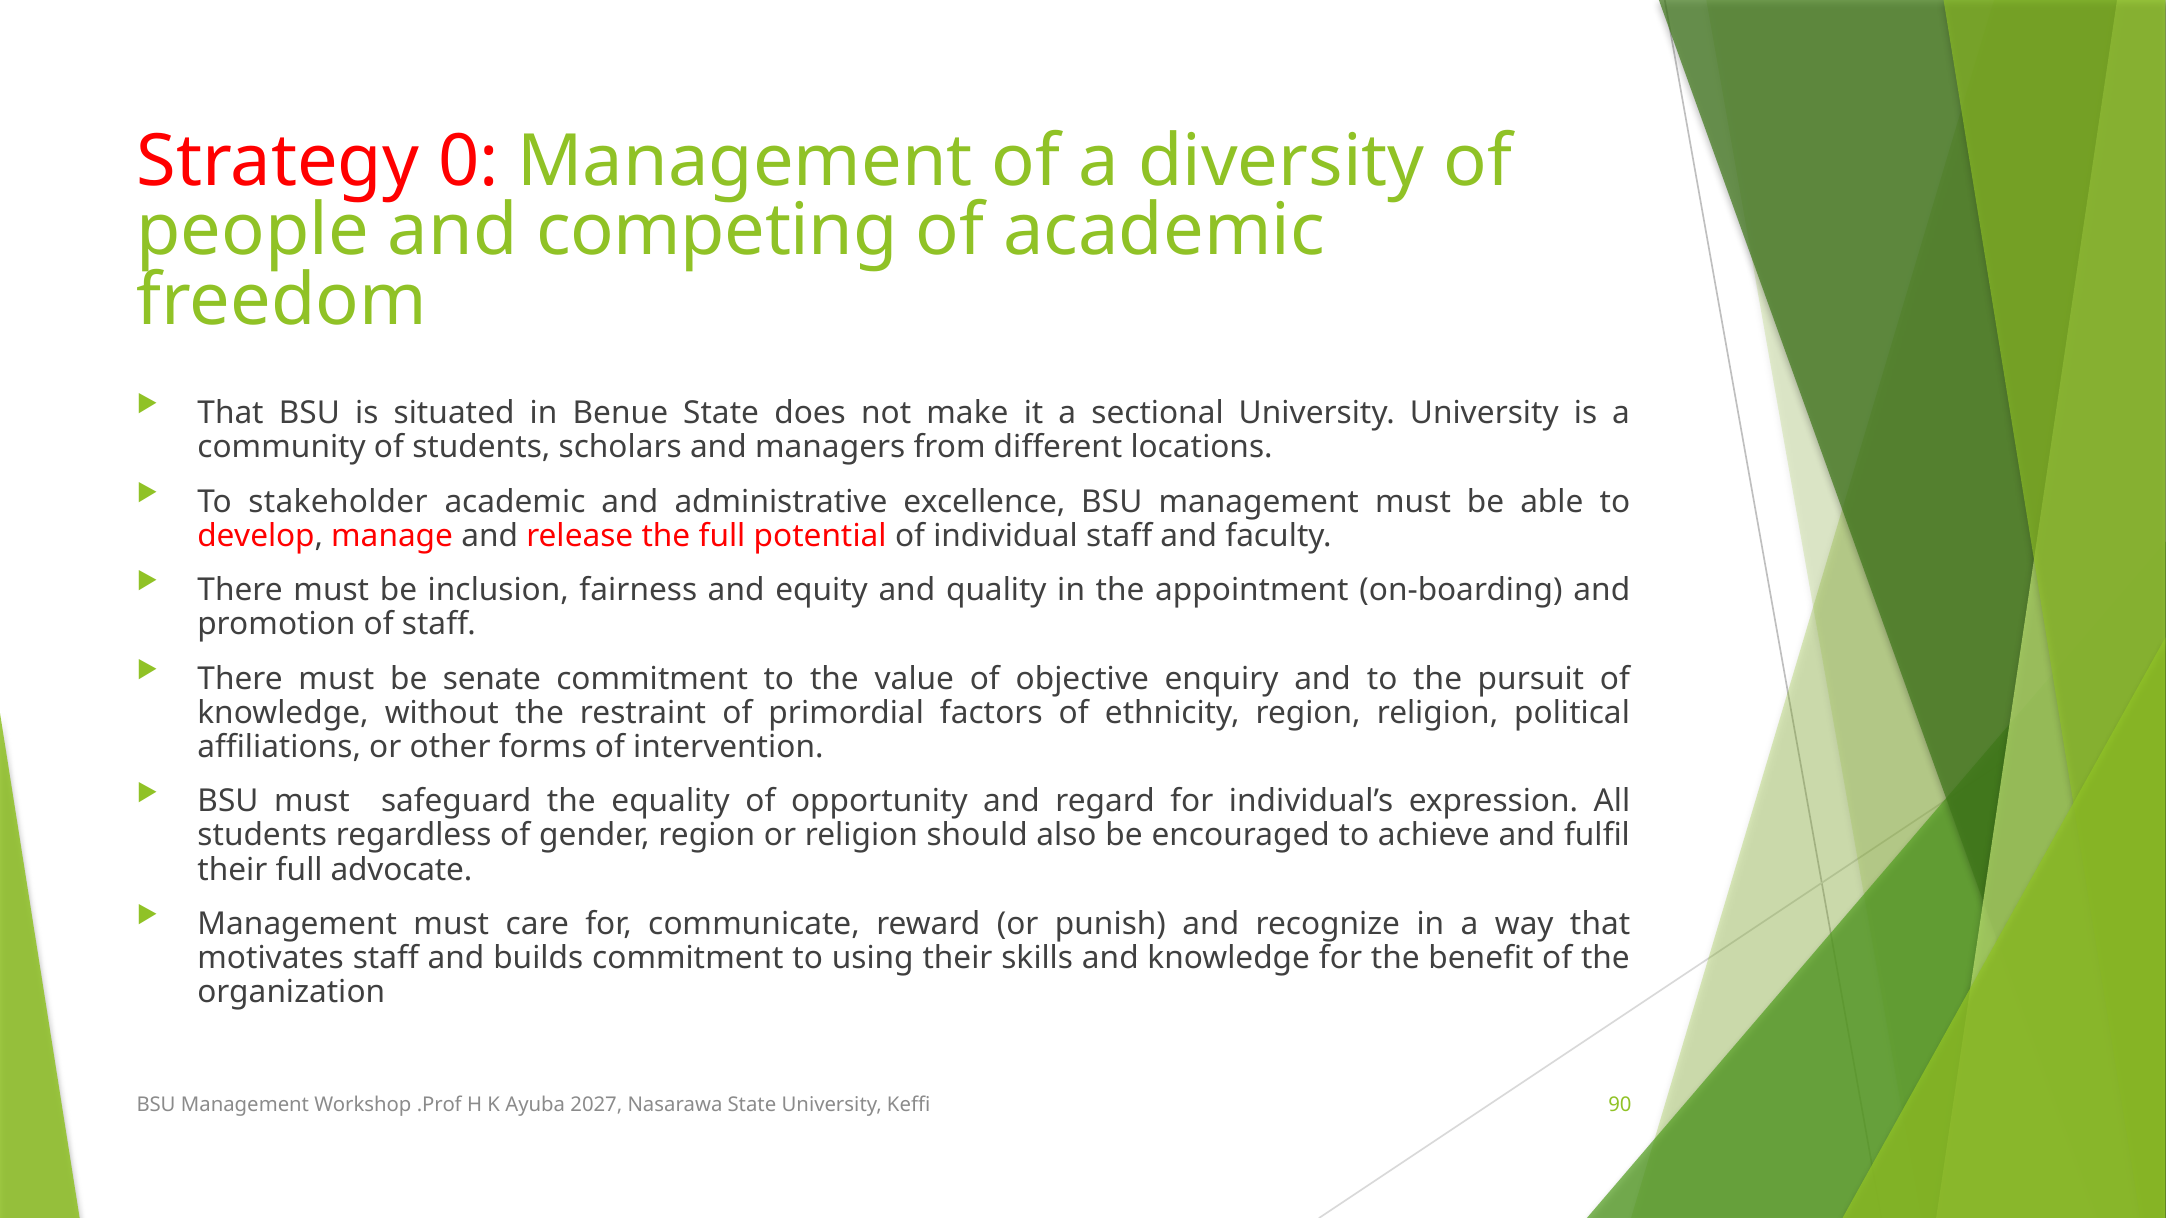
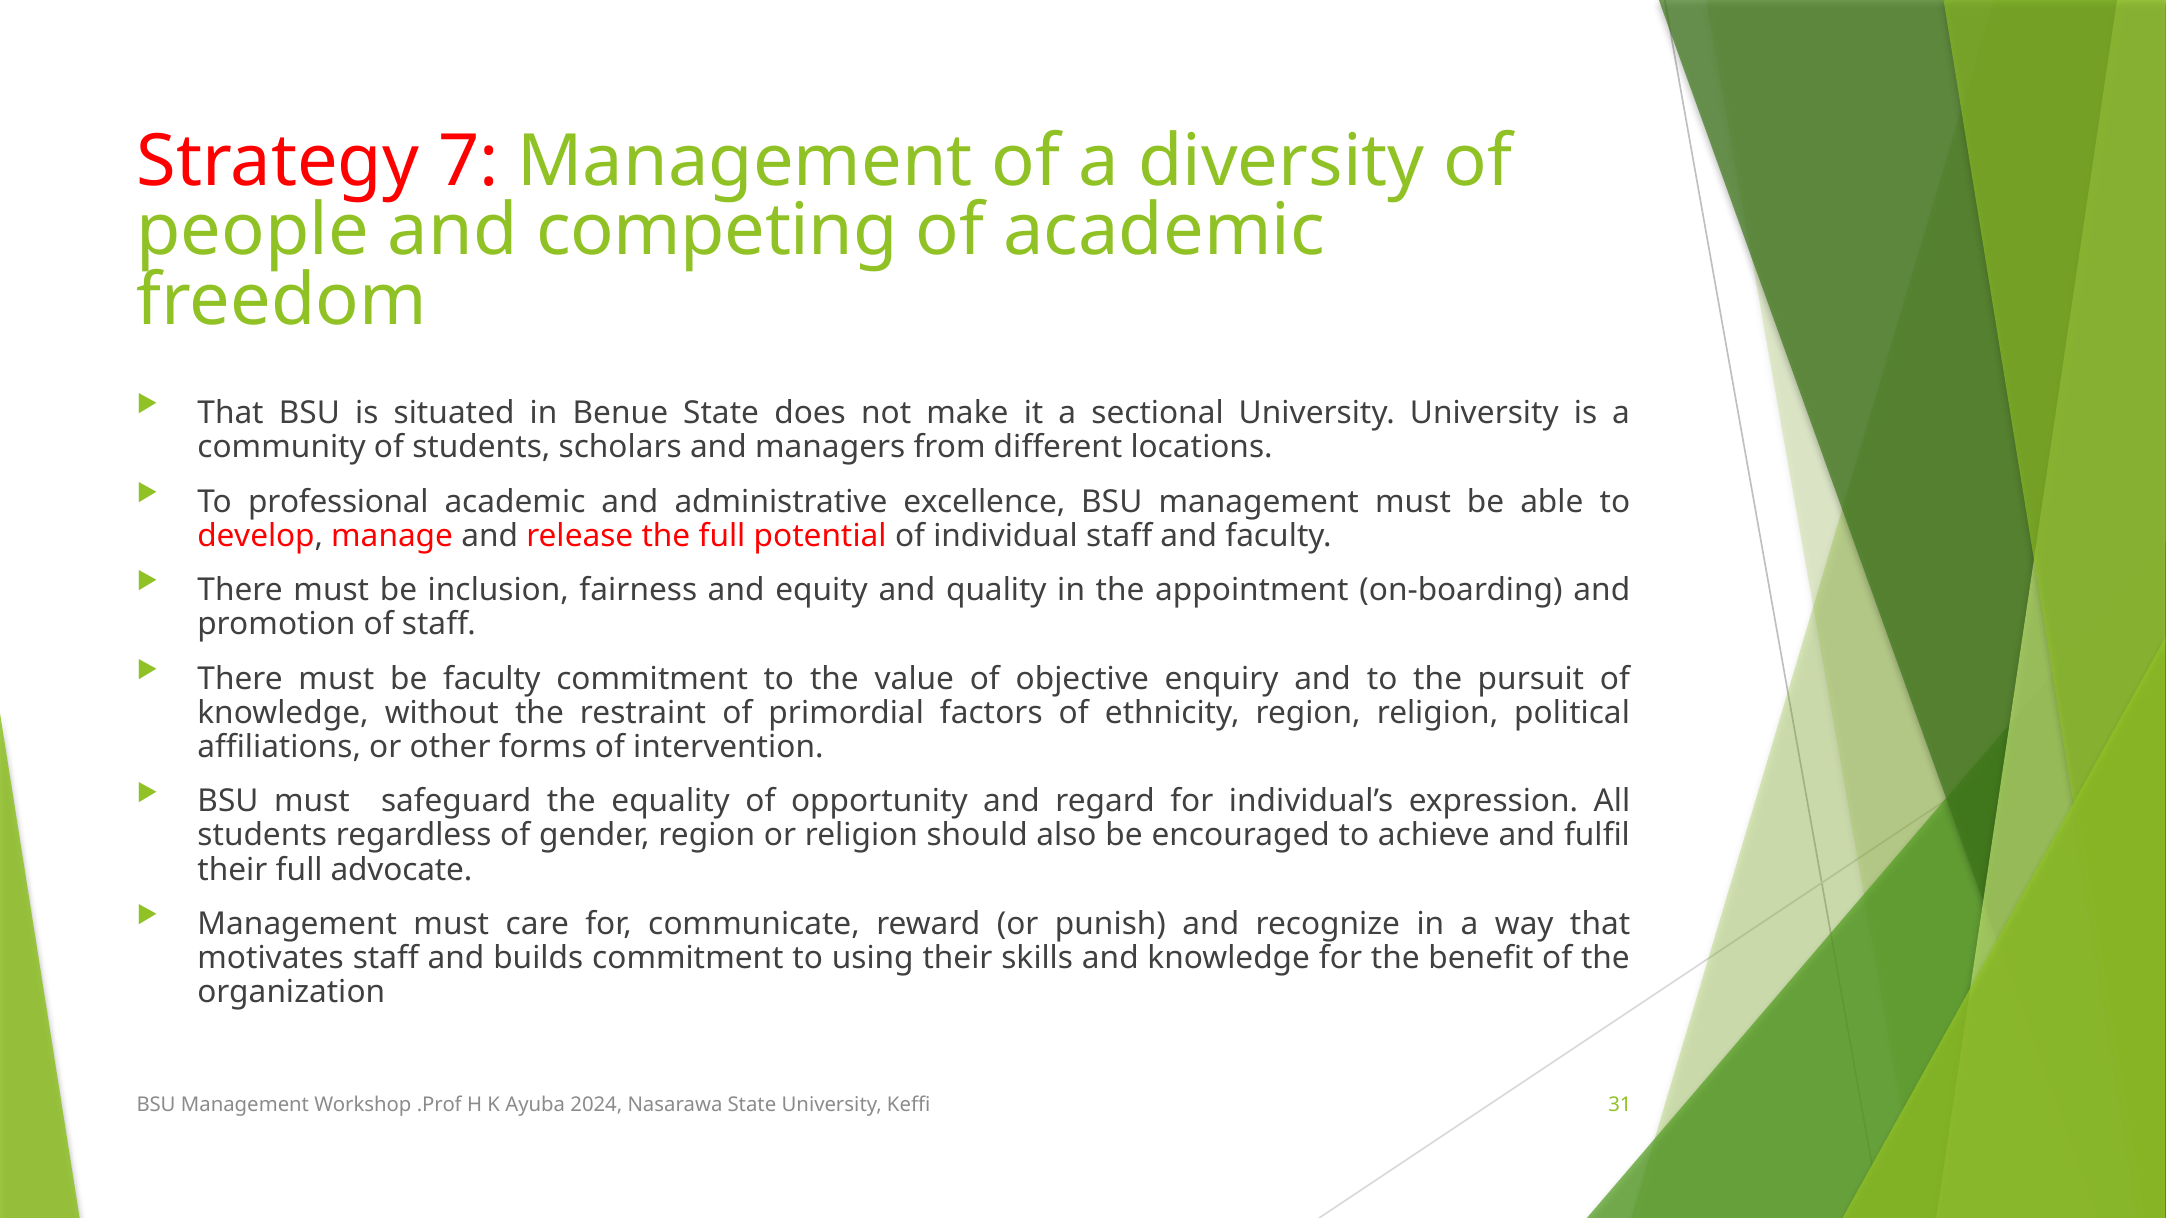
0: 0 -> 7
stakeholder: stakeholder -> professional
be senate: senate -> faculty
2027: 2027 -> 2024
90: 90 -> 31
